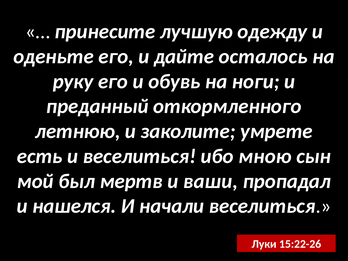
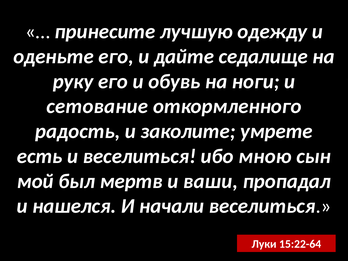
осталось: осталось -> седалище
преданный: преданный -> сетование
летнюю: летнюю -> радость
15:22-26: 15:22-26 -> 15:22-64
